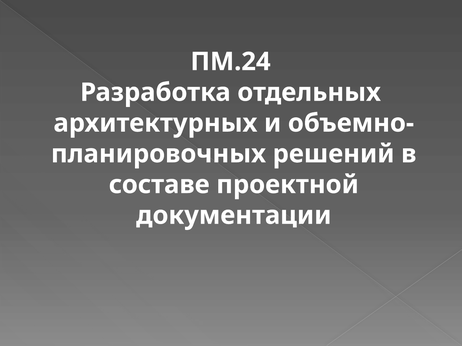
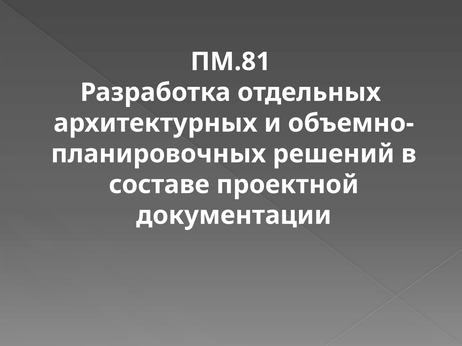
ПМ.24: ПМ.24 -> ПМ.81
